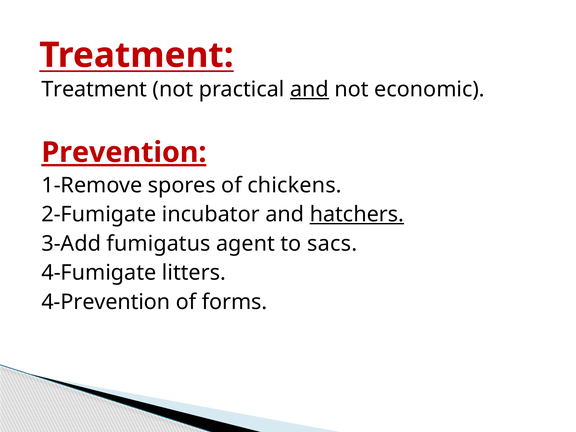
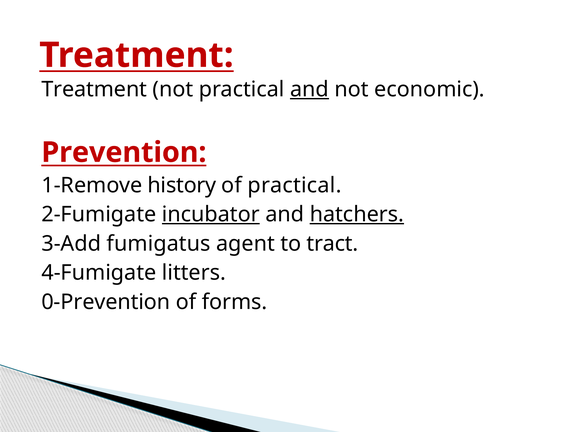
Prevention underline: present -> none
spores: spores -> history
of chickens: chickens -> practical
incubator underline: none -> present
sacs: sacs -> tract
4-Prevention: 4-Prevention -> 0-Prevention
